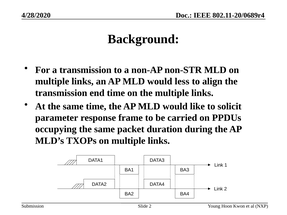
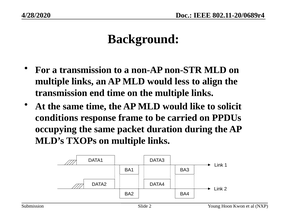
parameter: parameter -> conditions
